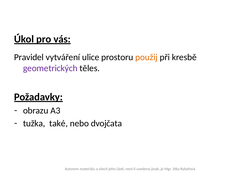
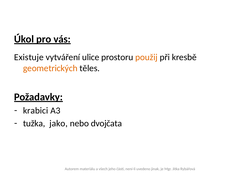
Pravidel: Pravidel -> Existuje
geometrických colour: purple -> orange
obrazu: obrazu -> krabici
také: také -> jako
